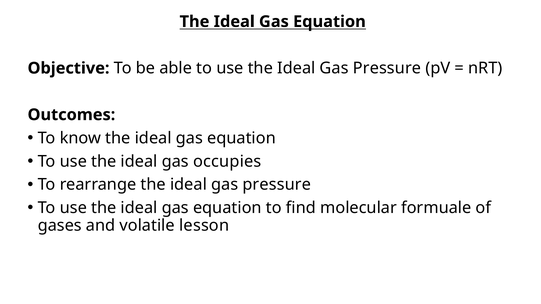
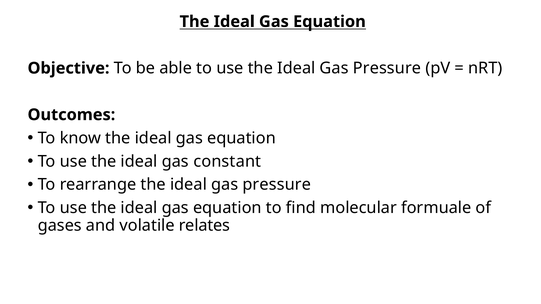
occupies: occupies -> constant
lesson: lesson -> relates
